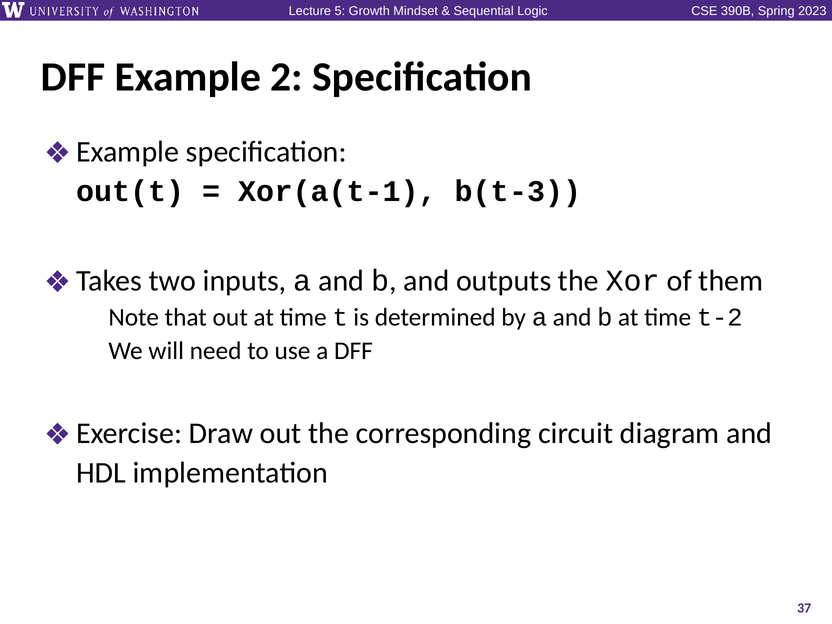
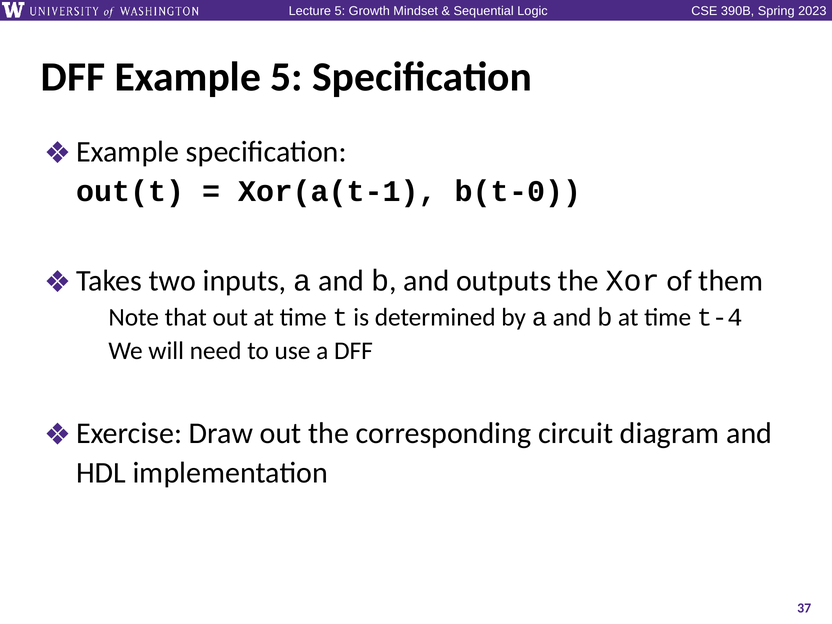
Example 2: 2 -> 5
b(t-3: b(t-3 -> b(t-0
t-2: t-2 -> t-4
